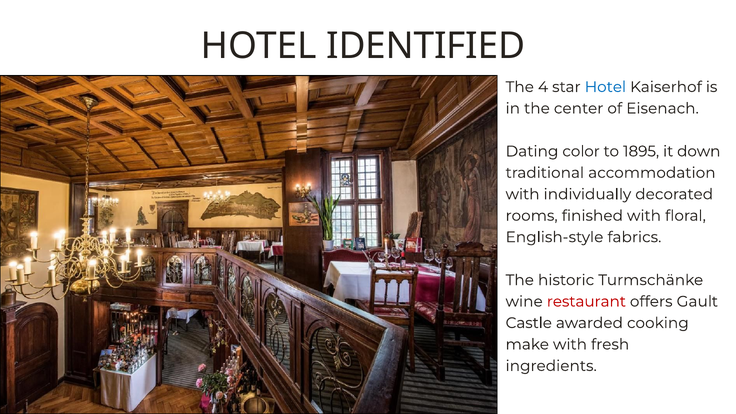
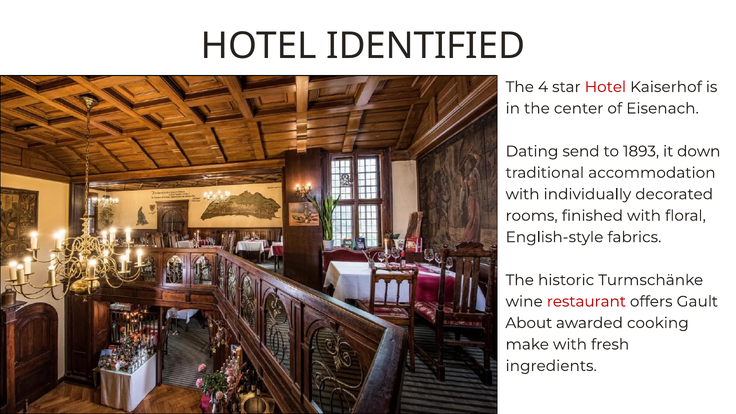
Hotel at (605, 87) colour: blue -> red
color: color -> send
1895: 1895 -> 1893
Castle: Castle -> About
